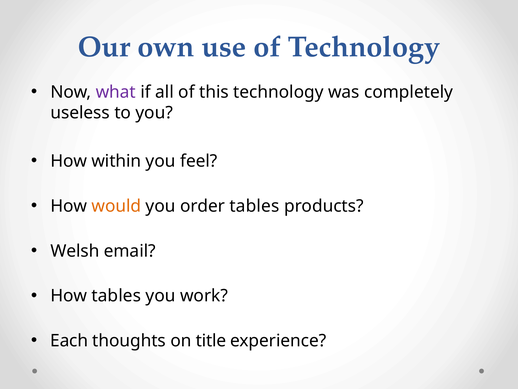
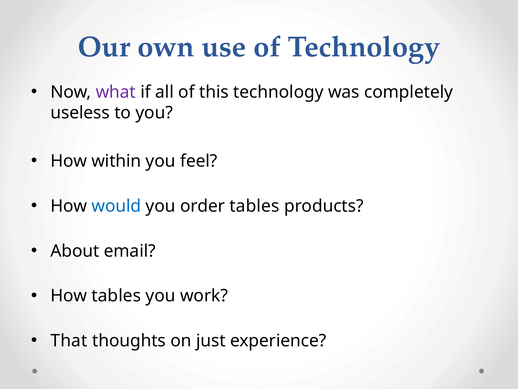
would colour: orange -> blue
Welsh: Welsh -> About
Each: Each -> That
title: title -> just
